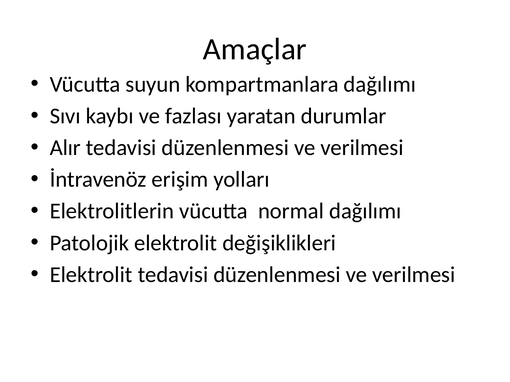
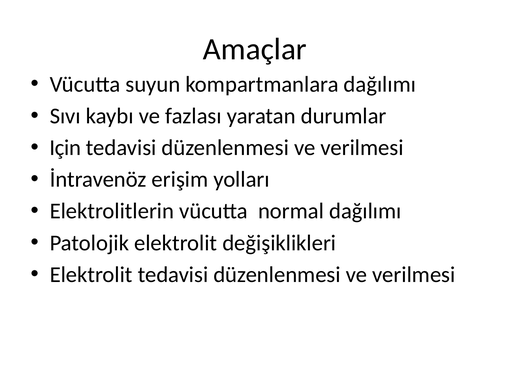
Alır: Alır -> Için
